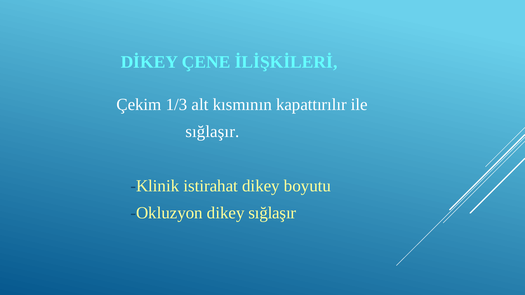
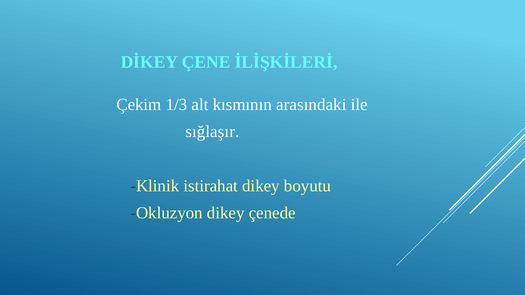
kapattırılır: kapattırılır -> arasındaki
dikey sığlaşır: sığlaşır -> çenede
